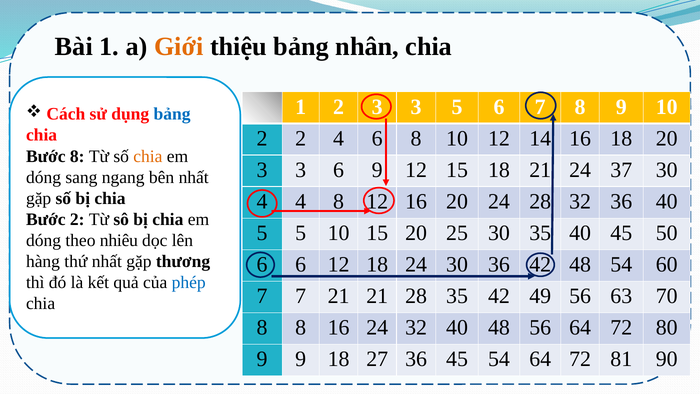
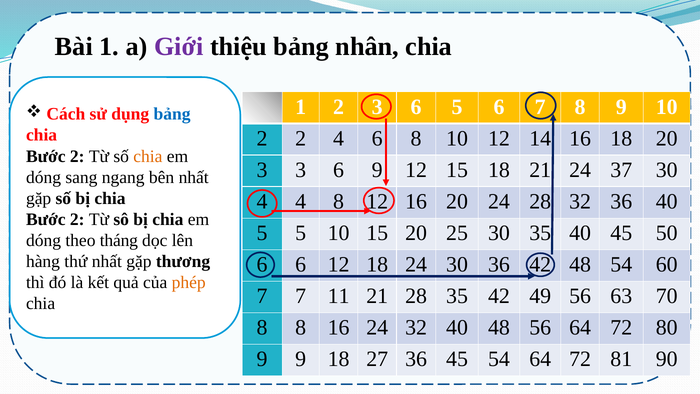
Giới colour: orange -> purple
2 3 3: 3 -> 6
8 at (77, 156): 8 -> 2
nhiêu: nhiêu -> tháng
phép colour: blue -> orange
7 21: 21 -> 11
